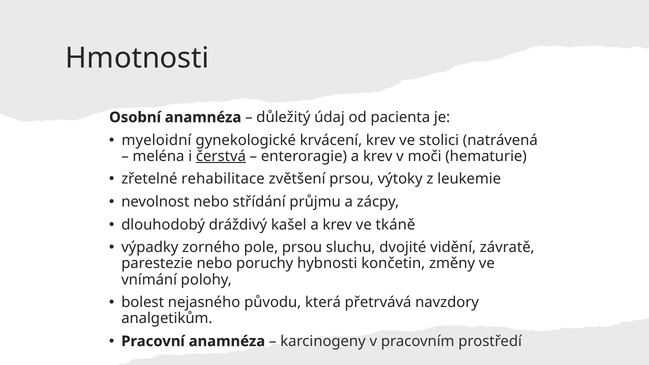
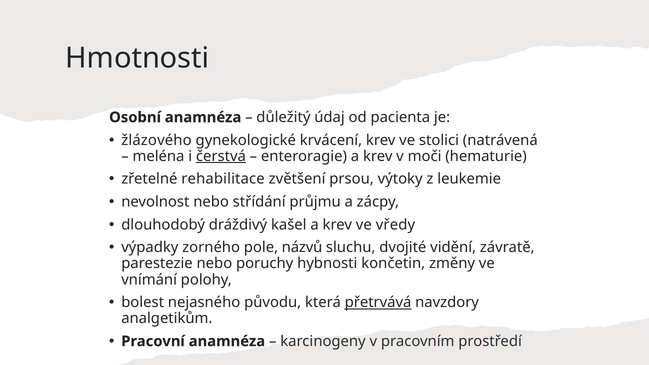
myeloidní: myeloidní -> žlázového
tkáně: tkáně -> vředy
pole prsou: prsou -> názvů
přetrvává underline: none -> present
